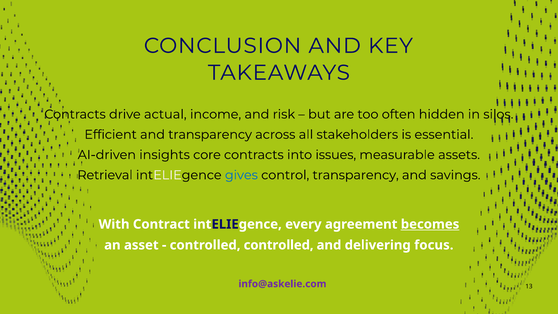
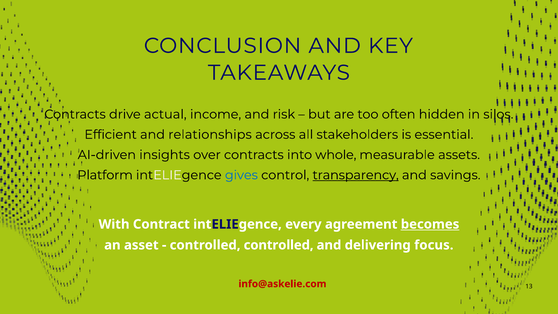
and transparency: transparency -> relationships
core: core -> over
issues: issues -> whole
Retrieval: Retrieval -> Platform
transparency at (356, 175) underline: none -> present
info@askelie.com colour: purple -> red
